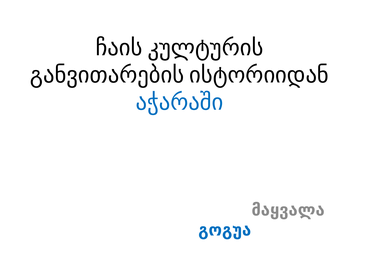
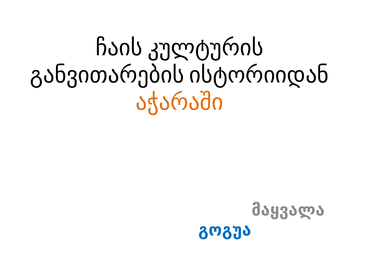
აჭარაში colour: blue -> orange
